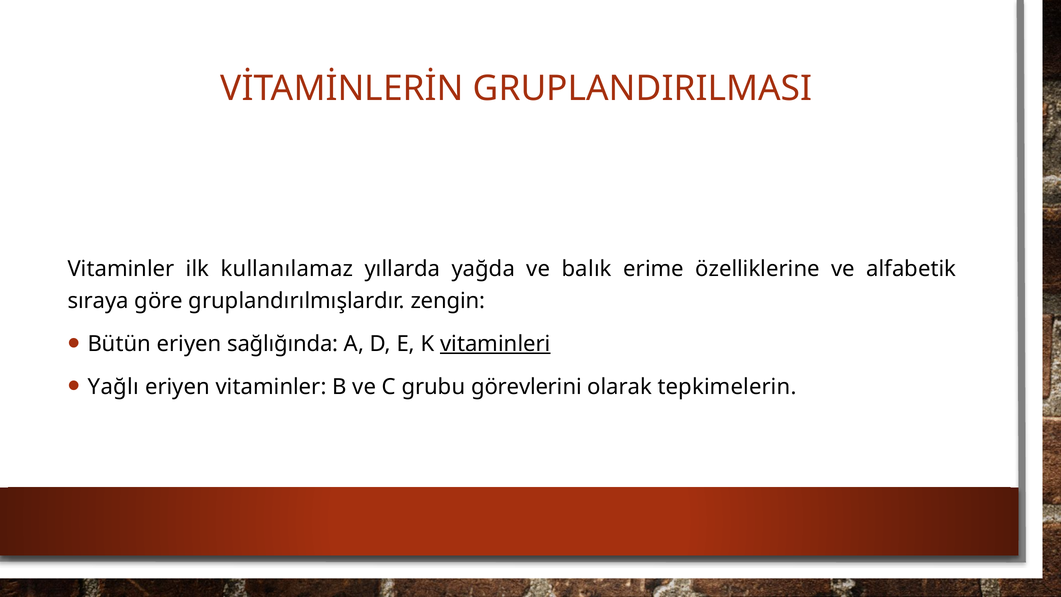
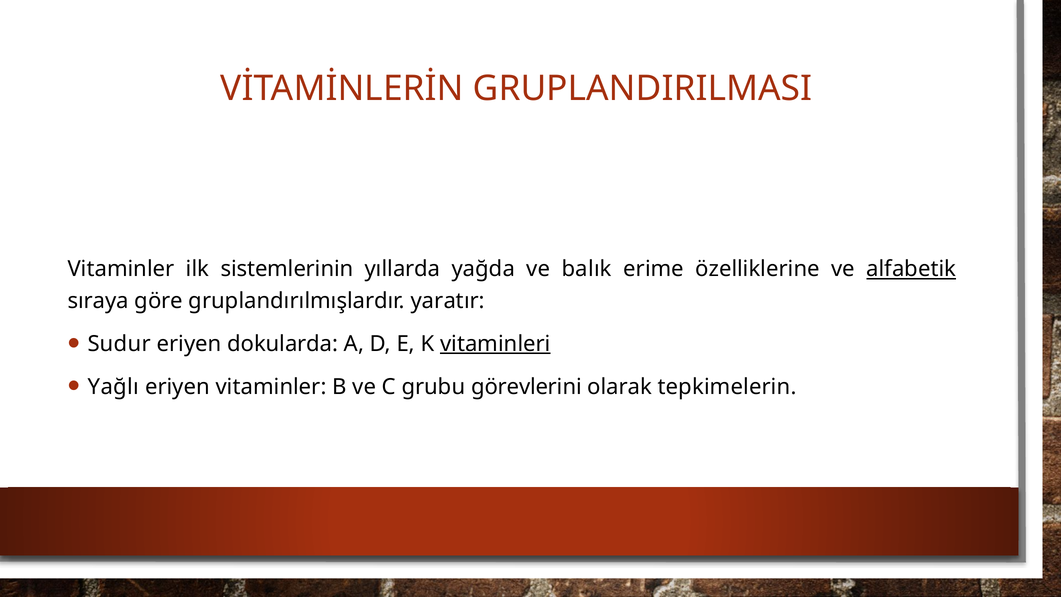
kullanılamaz: kullanılamaz -> sistemlerinin
alfabetik underline: none -> present
zengin: zengin -> yaratır
Bütün: Bütün -> Sudur
sağlığında: sağlığında -> dokularda
